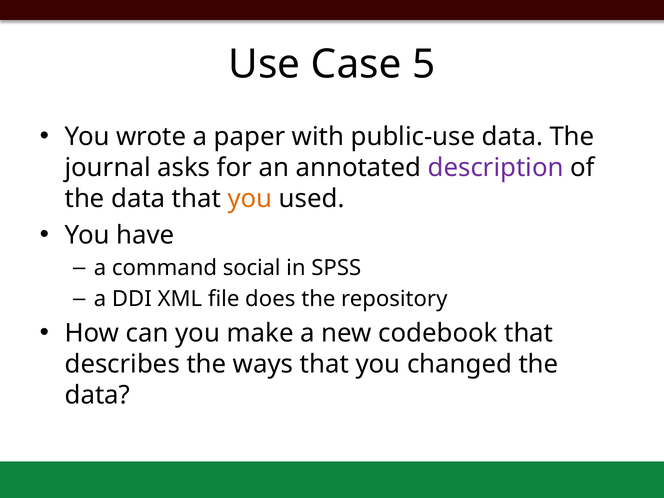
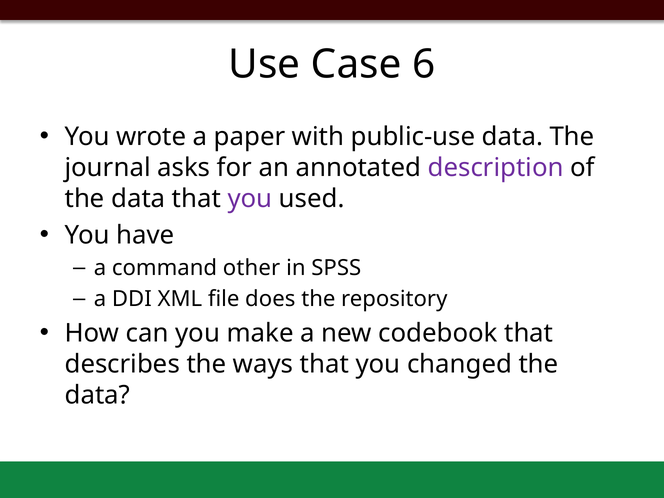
5: 5 -> 6
you at (250, 199) colour: orange -> purple
social: social -> other
